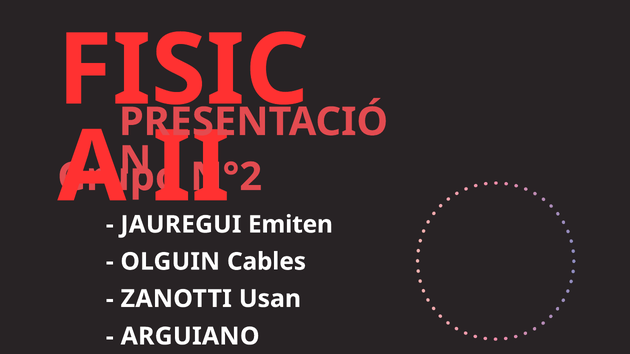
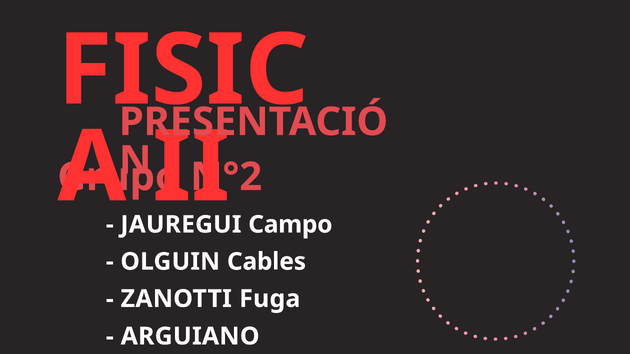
Emiten: Emiten -> Campo
Usan: Usan -> Fuga
